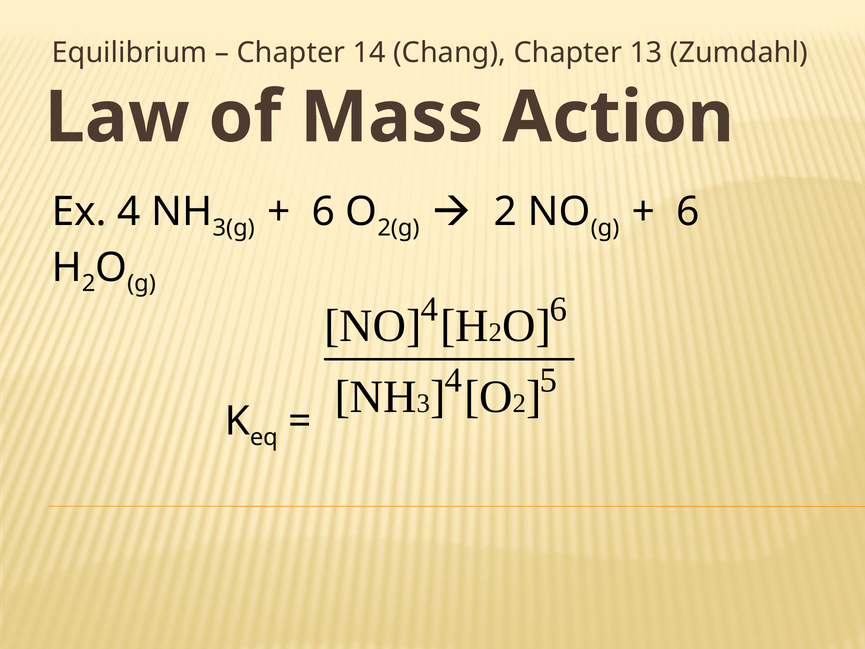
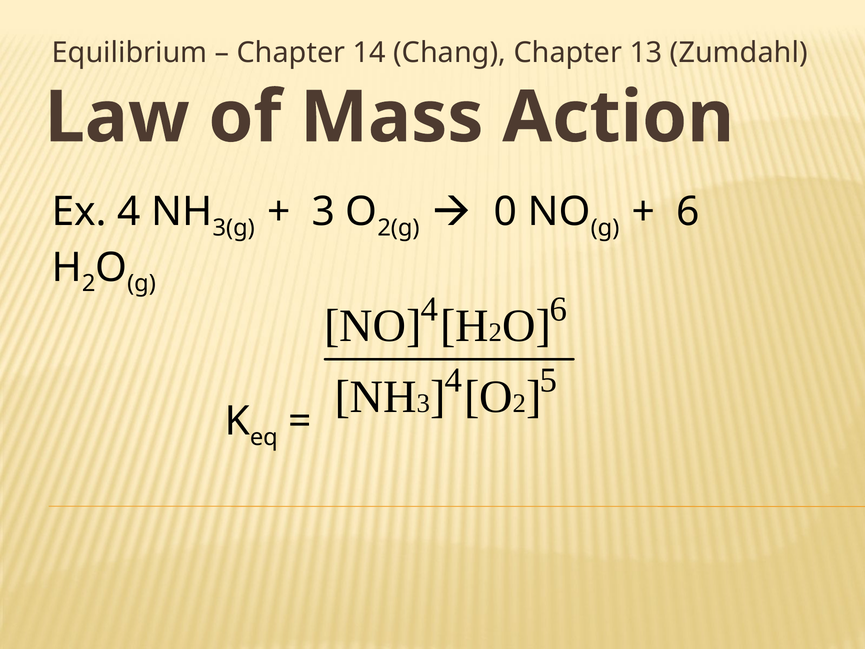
6 at (323, 212): 6 -> 3
2 at (506, 212): 2 -> 0
